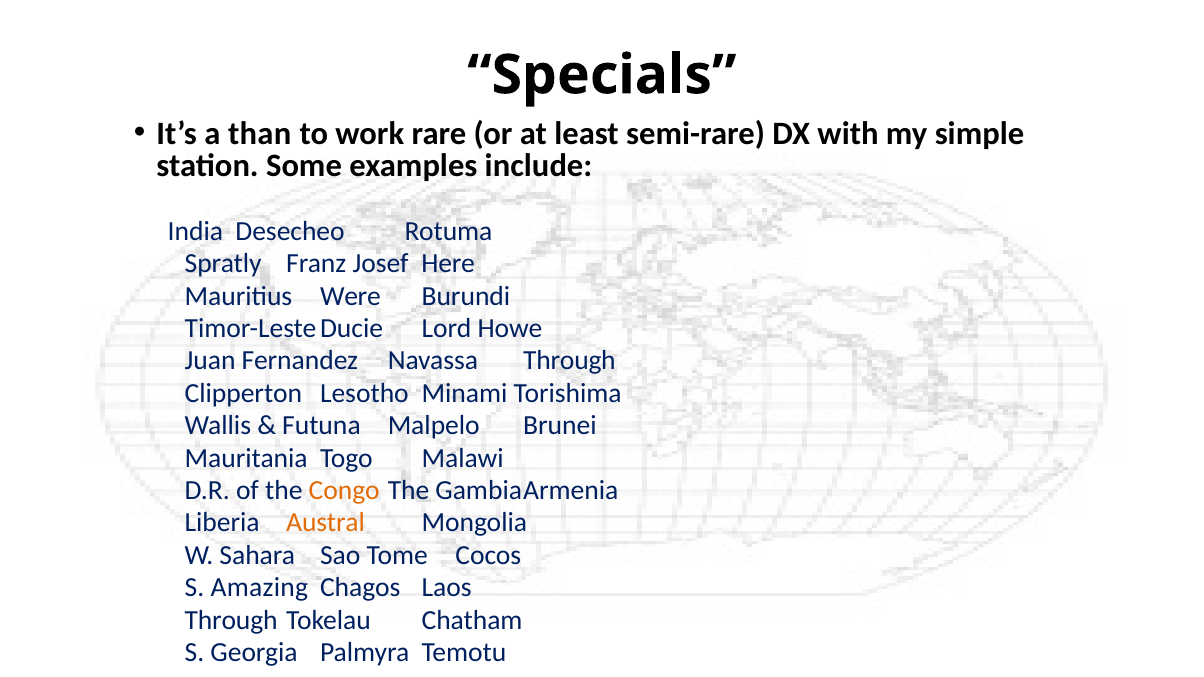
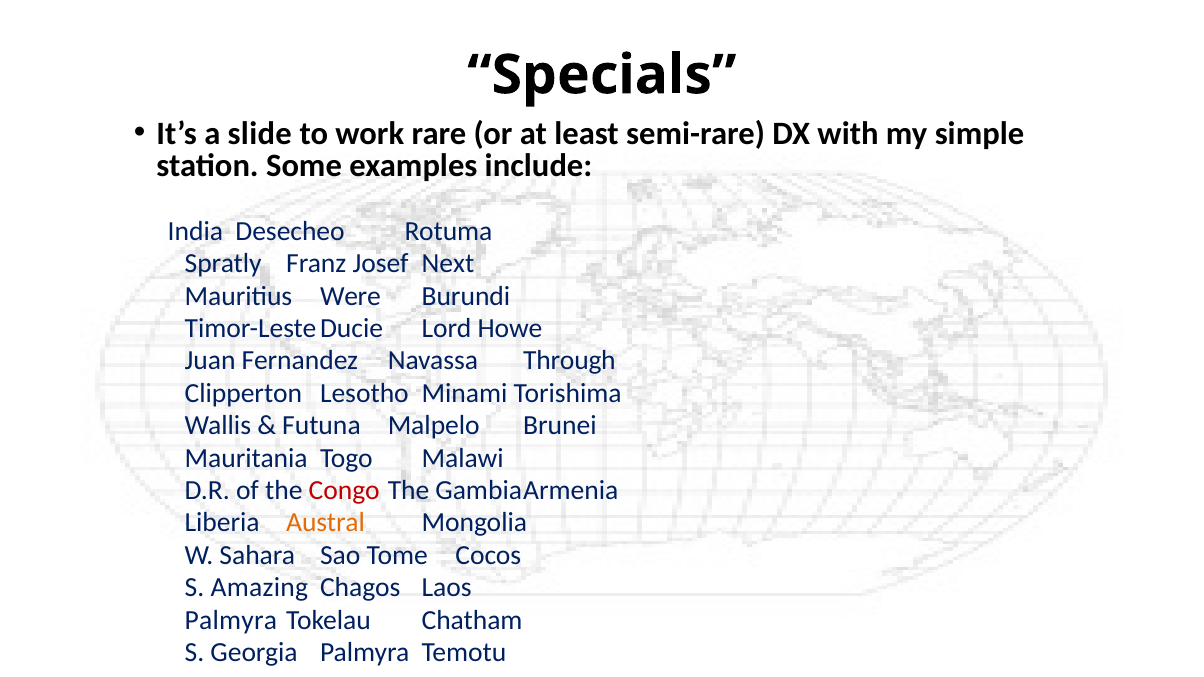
than: than -> slide
Here: Here -> Next
Congo colour: orange -> red
Through at (231, 620): Through -> Palmyra
